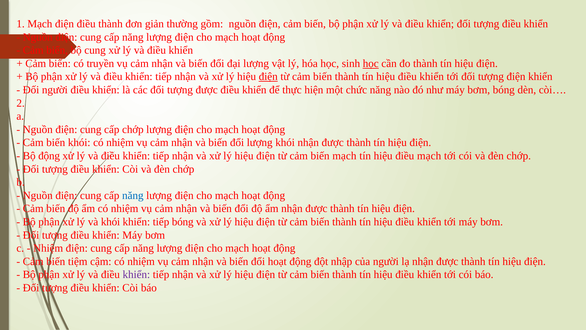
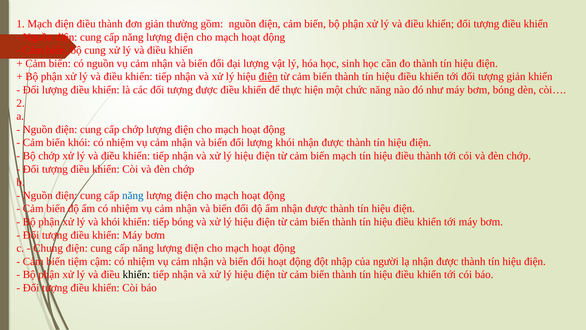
có truyền: truyền -> nguồn
học at (371, 63) underline: present -> none
tượng điện: điện -> giản
Đối người: người -> lượng
Bộ động: động -> chớp
hiệu điều mạch: mạch -> thành
Nhiệm at (48, 248): Nhiệm -> Chung
khiển at (136, 274) colour: purple -> black
